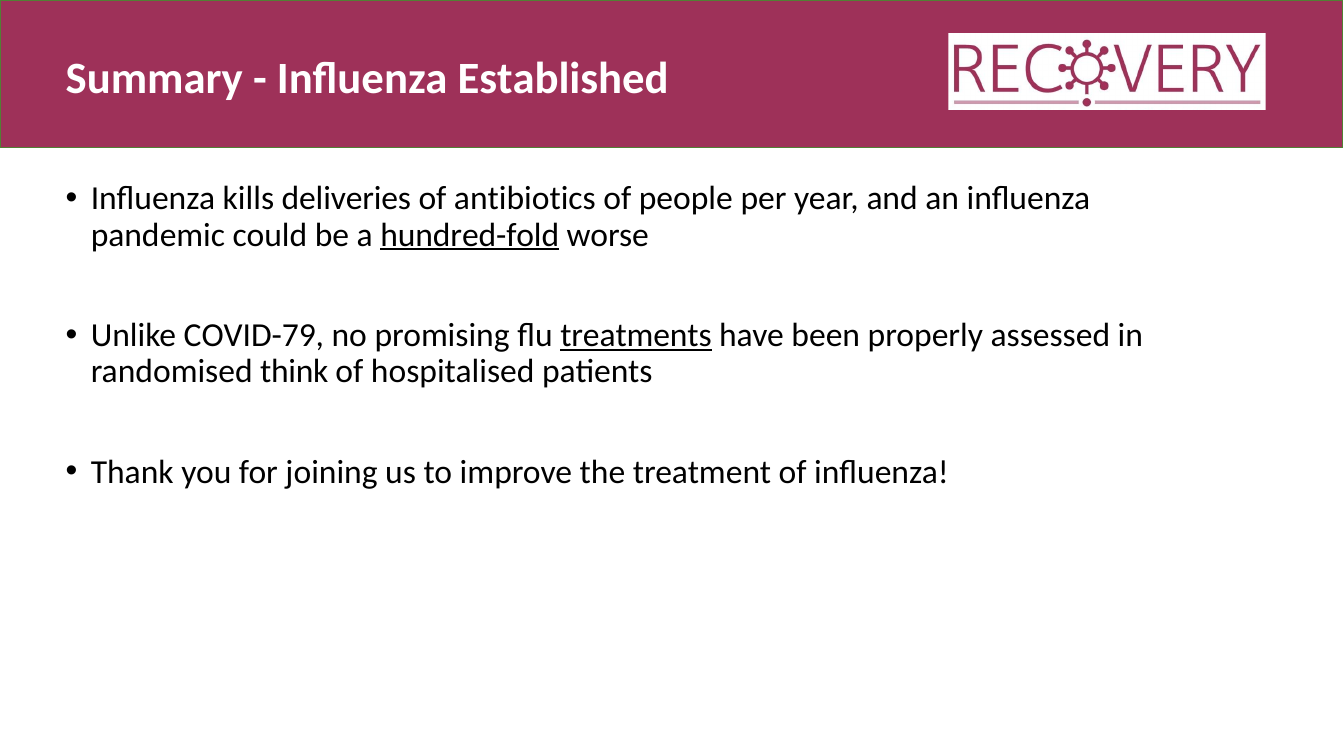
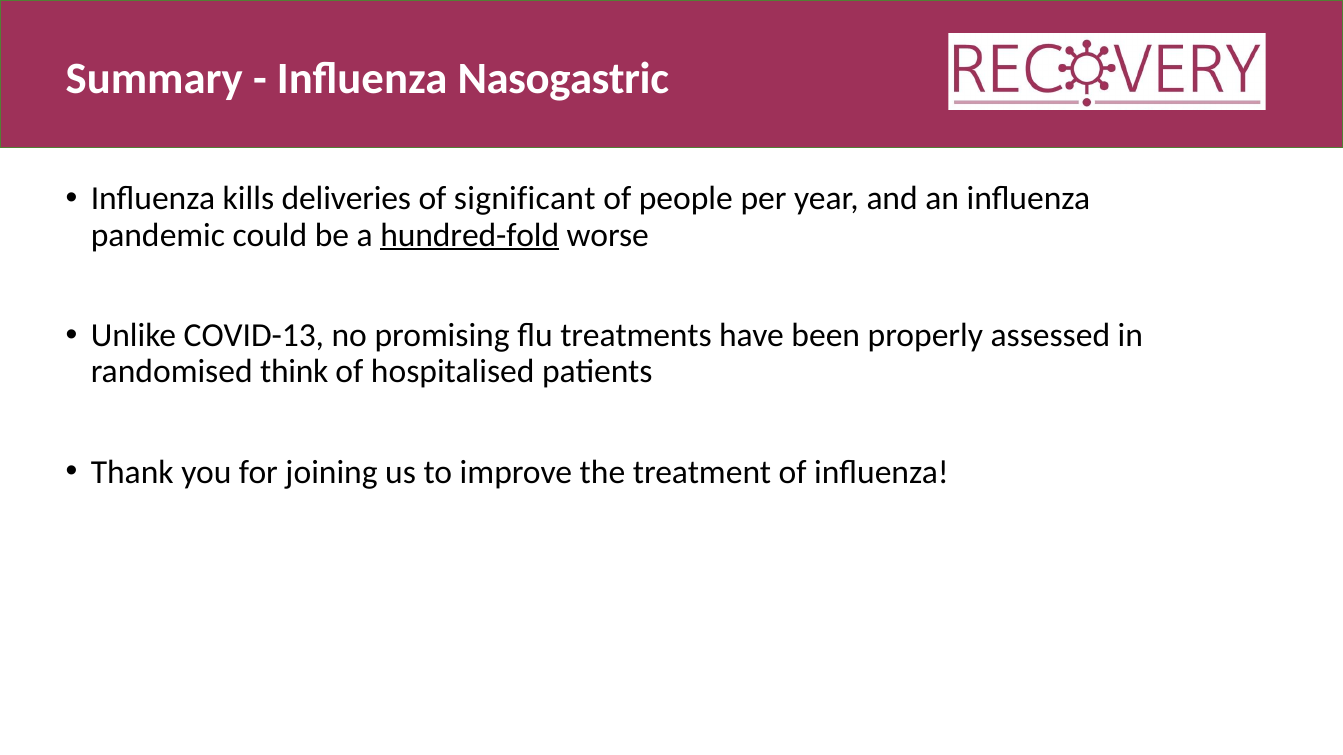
Established: Established -> Nasogastric
antibiotics: antibiotics -> significant
COVID-79: COVID-79 -> COVID-13
treatments underline: present -> none
